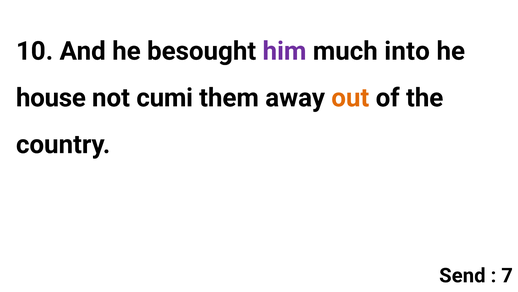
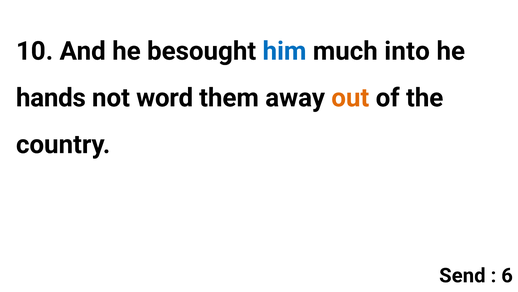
him colour: purple -> blue
house: house -> hands
cumi: cumi -> word
7: 7 -> 6
